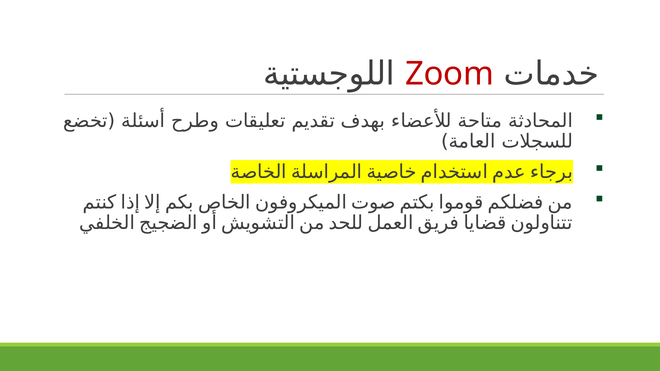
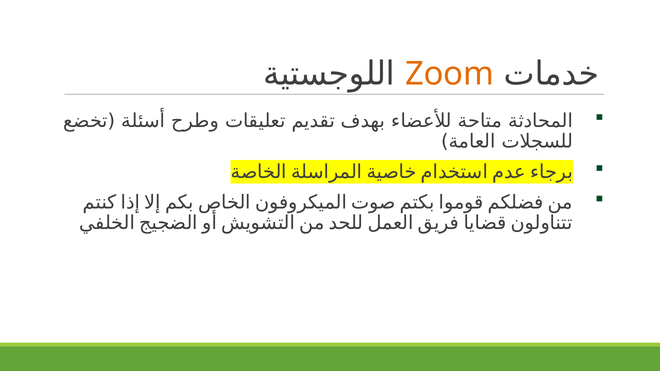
Zoom colour: red -> orange
